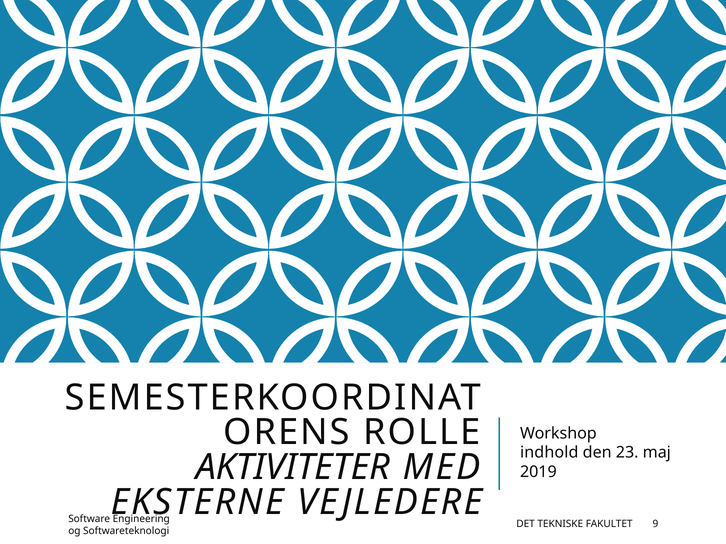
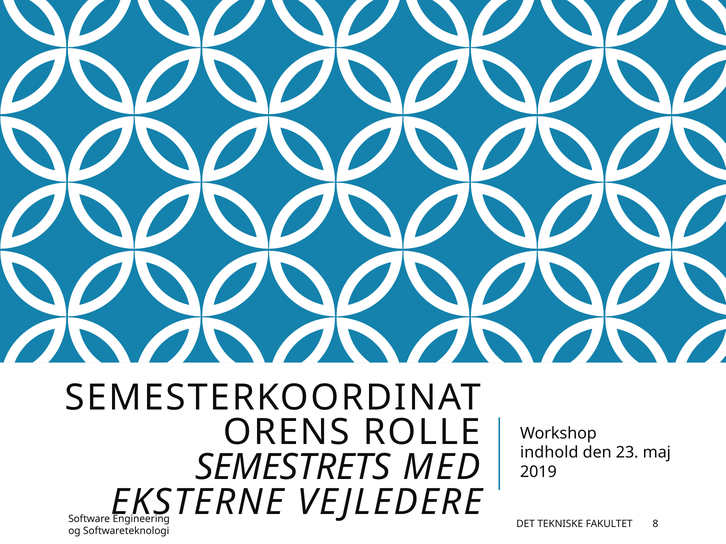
AKTIVITETER: AKTIVITETER -> SEMESTRETS
9: 9 -> 8
